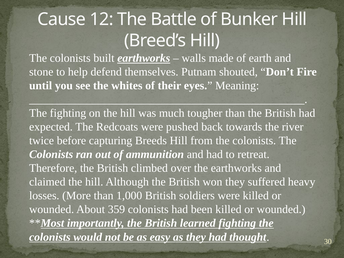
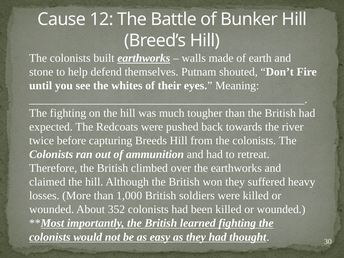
359: 359 -> 352
